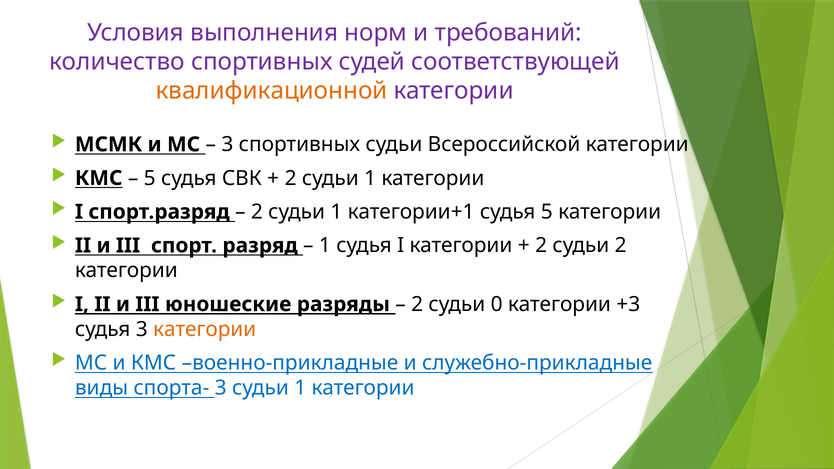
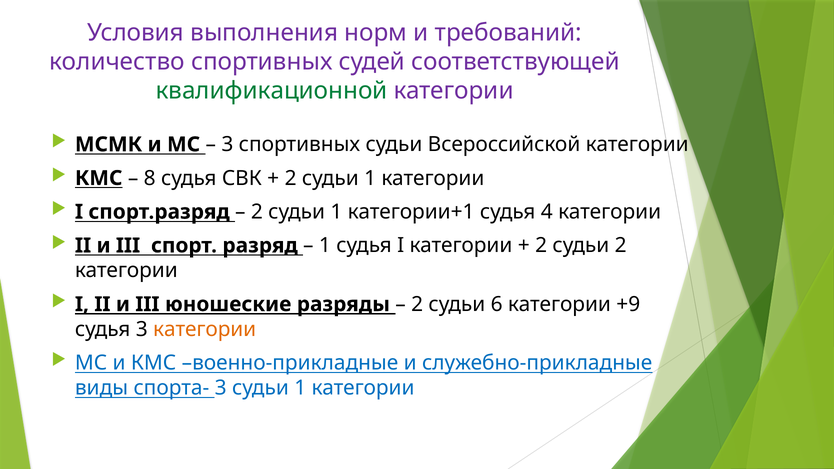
квалификационной colour: orange -> green
5 at (150, 178): 5 -> 8
судья 5: 5 -> 4
0: 0 -> 6
+3: +3 -> +9
